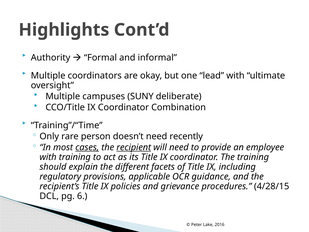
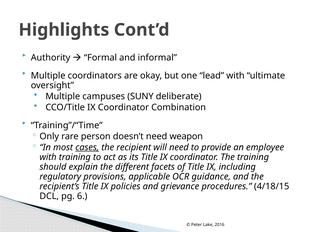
recently: recently -> weapon
recipient underline: present -> none
4/28/15: 4/28/15 -> 4/18/15
